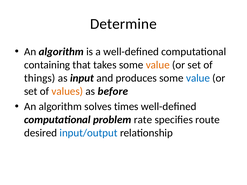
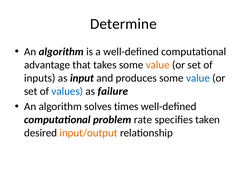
containing: containing -> advantage
things: things -> inputs
values colour: orange -> blue
before: before -> failure
route: route -> taken
input/output colour: blue -> orange
